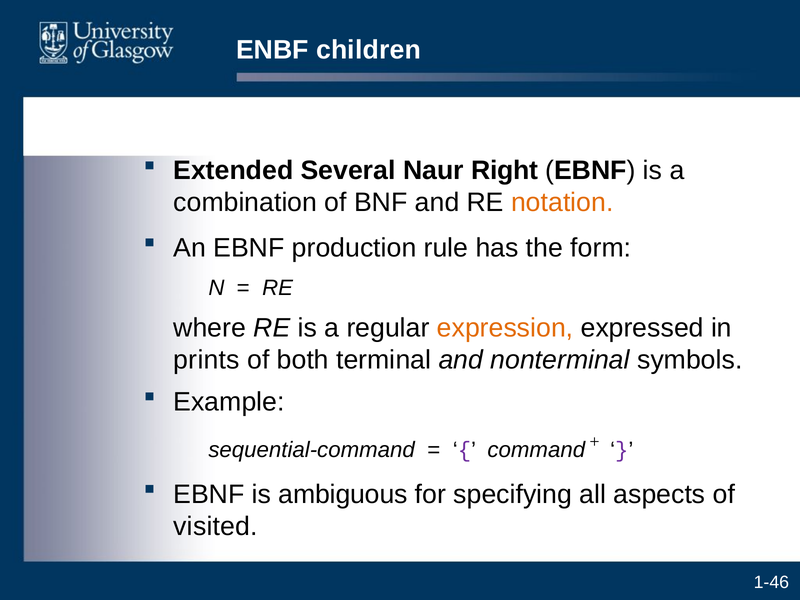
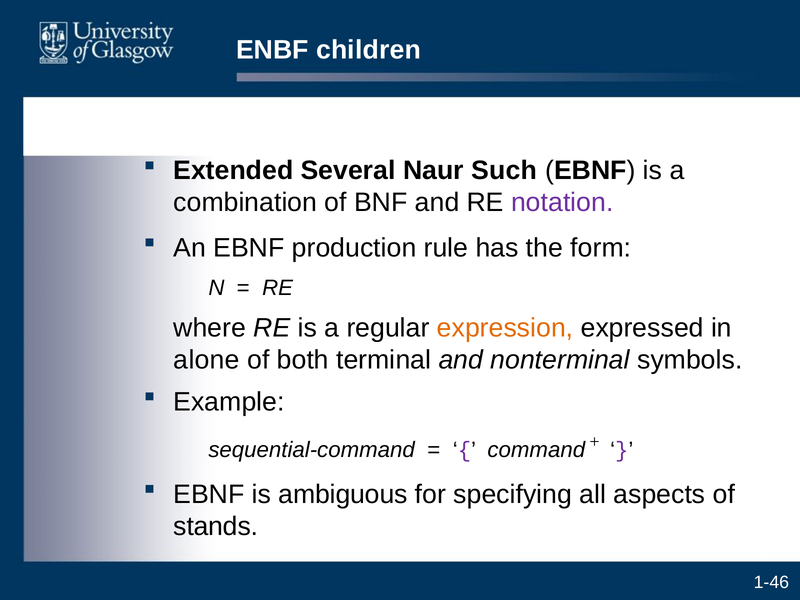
Right: Right -> Such
notation colour: orange -> purple
prints: prints -> alone
visited: visited -> stands
